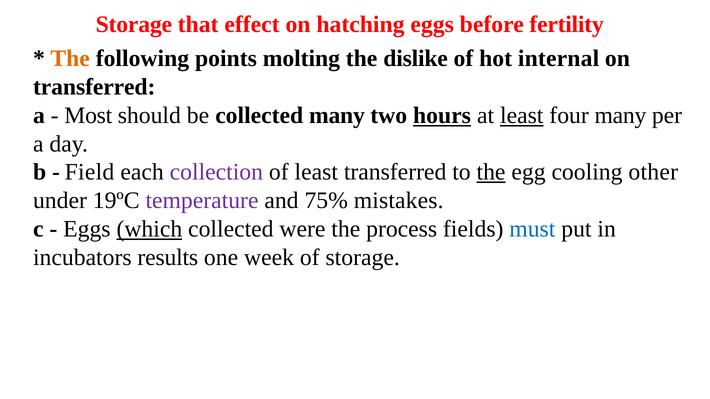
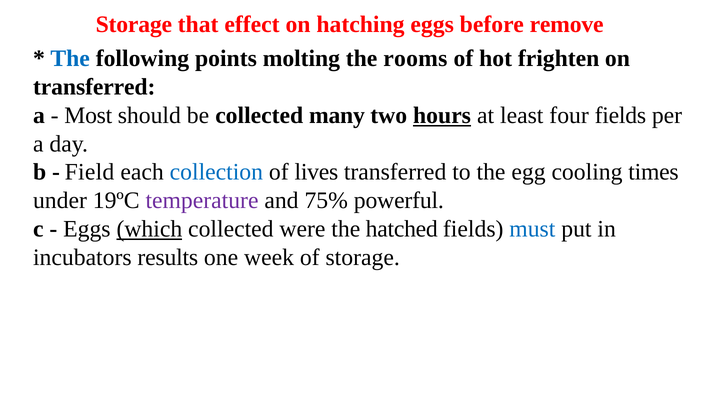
fertility: fertility -> remove
The at (70, 59) colour: orange -> blue
dislike: dislike -> rooms
internal: internal -> frighten
least at (522, 115) underline: present -> none
four many: many -> fields
collection colour: purple -> blue
of least: least -> lives
the at (491, 172) underline: present -> none
other: other -> times
mistakes: mistakes -> powerful
process: process -> hatched
